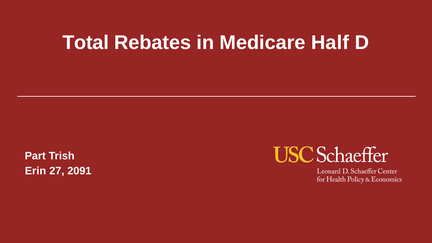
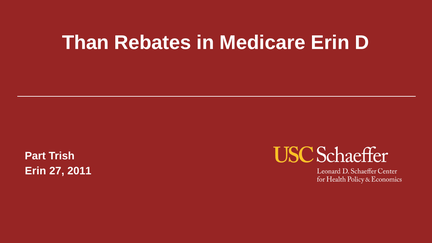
Total: Total -> Than
Medicare Half: Half -> Erin
2091: 2091 -> 2011
